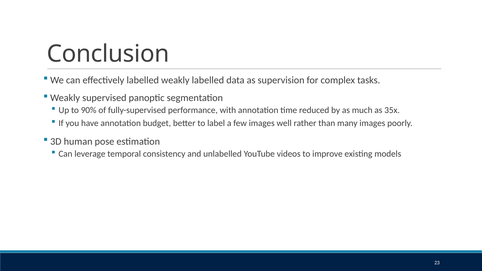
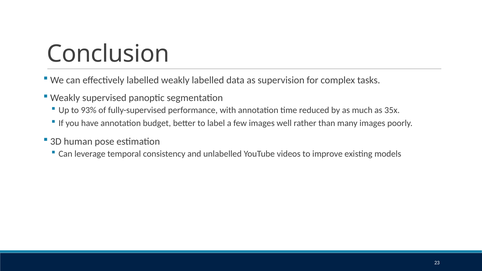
90%: 90% -> 93%
